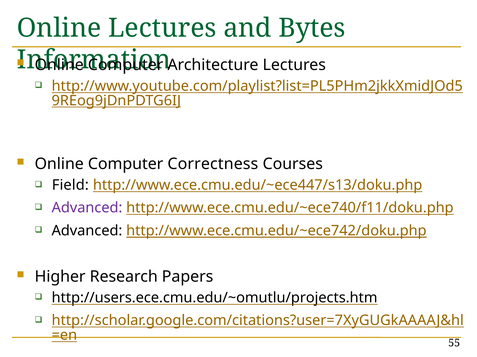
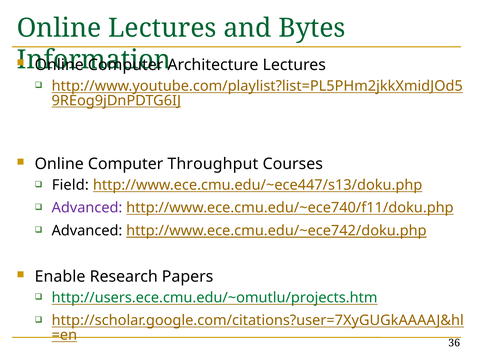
Correctness: Correctness -> Throughput
Higher: Higher -> Enable
http://users.ece.cmu.edu/~omutlu/projects.htm colour: black -> green
55: 55 -> 36
